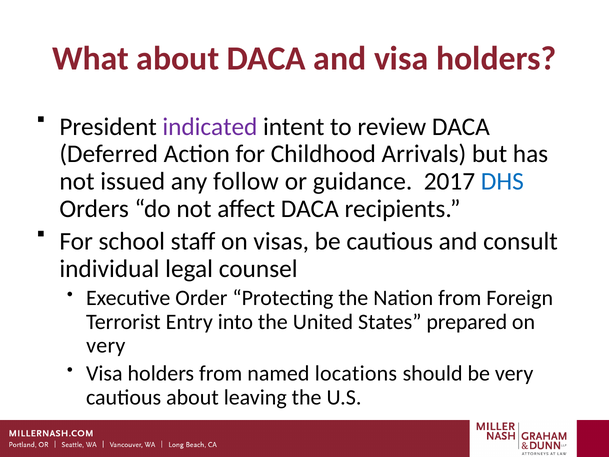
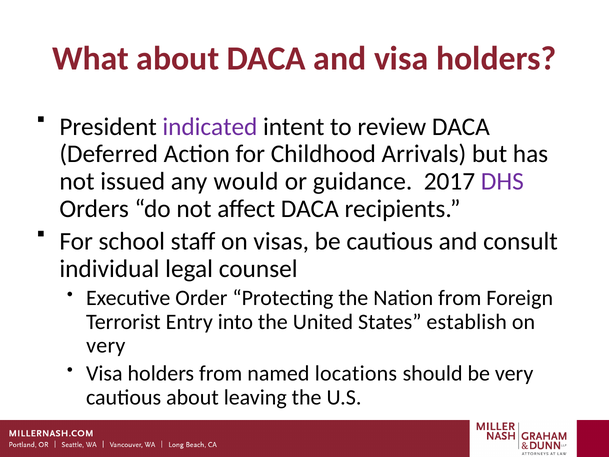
follow: follow -> would
DHS colour: blue -> purple
prepared: prepared -> establish
